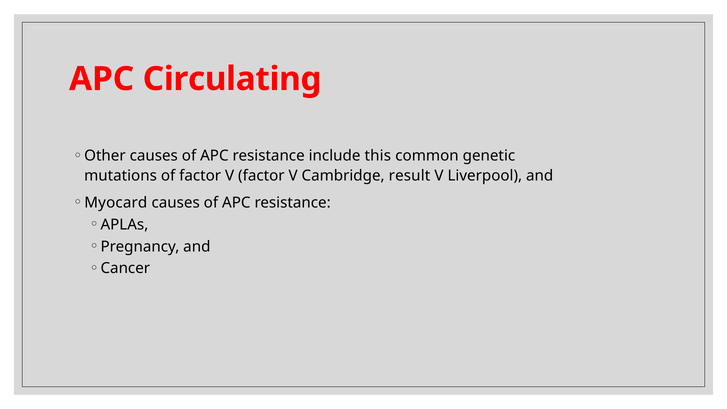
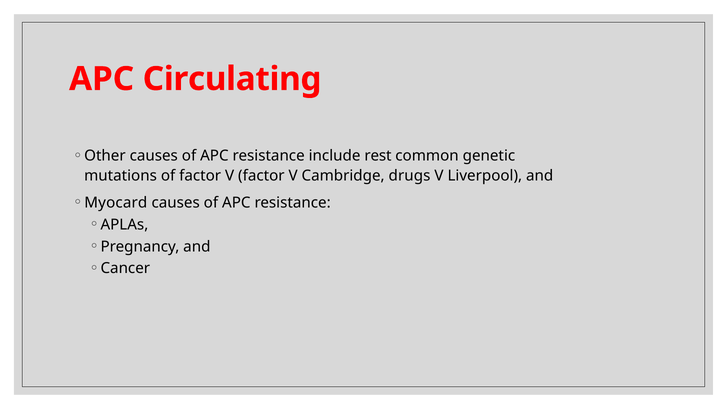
this: this -> rest
result: result -> drugs
